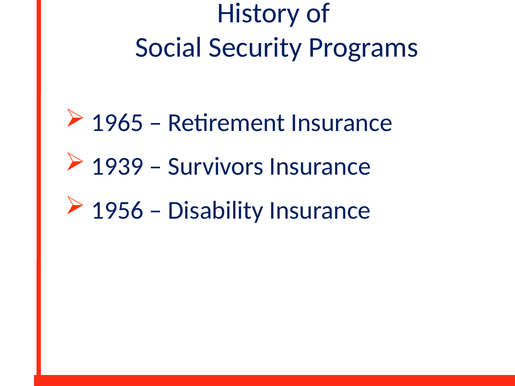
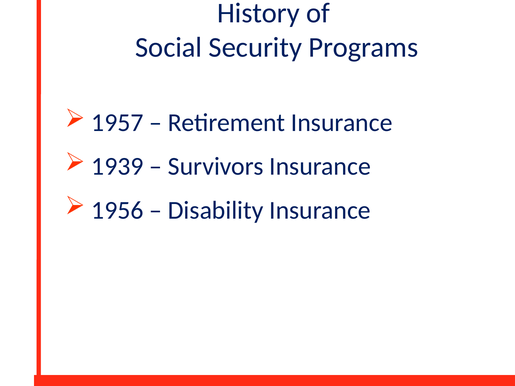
1965: 1965 -> 1957
